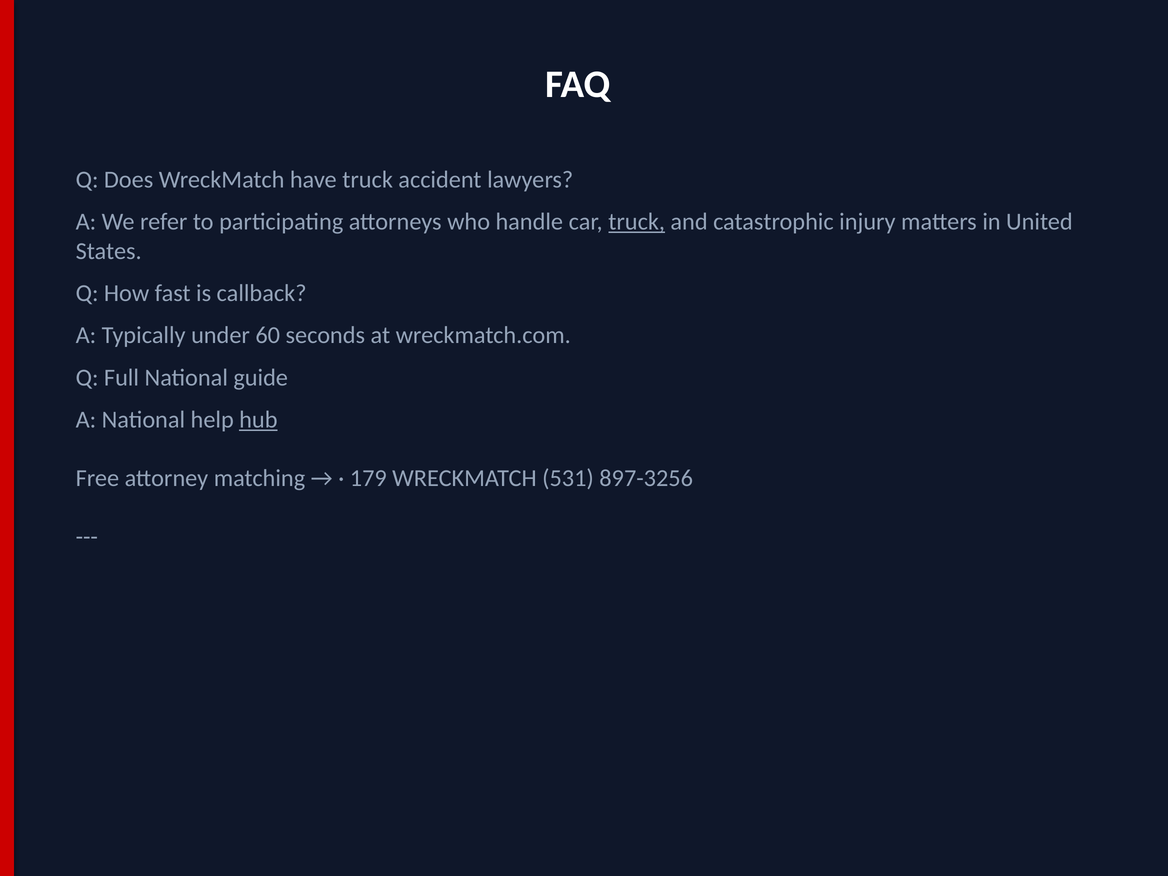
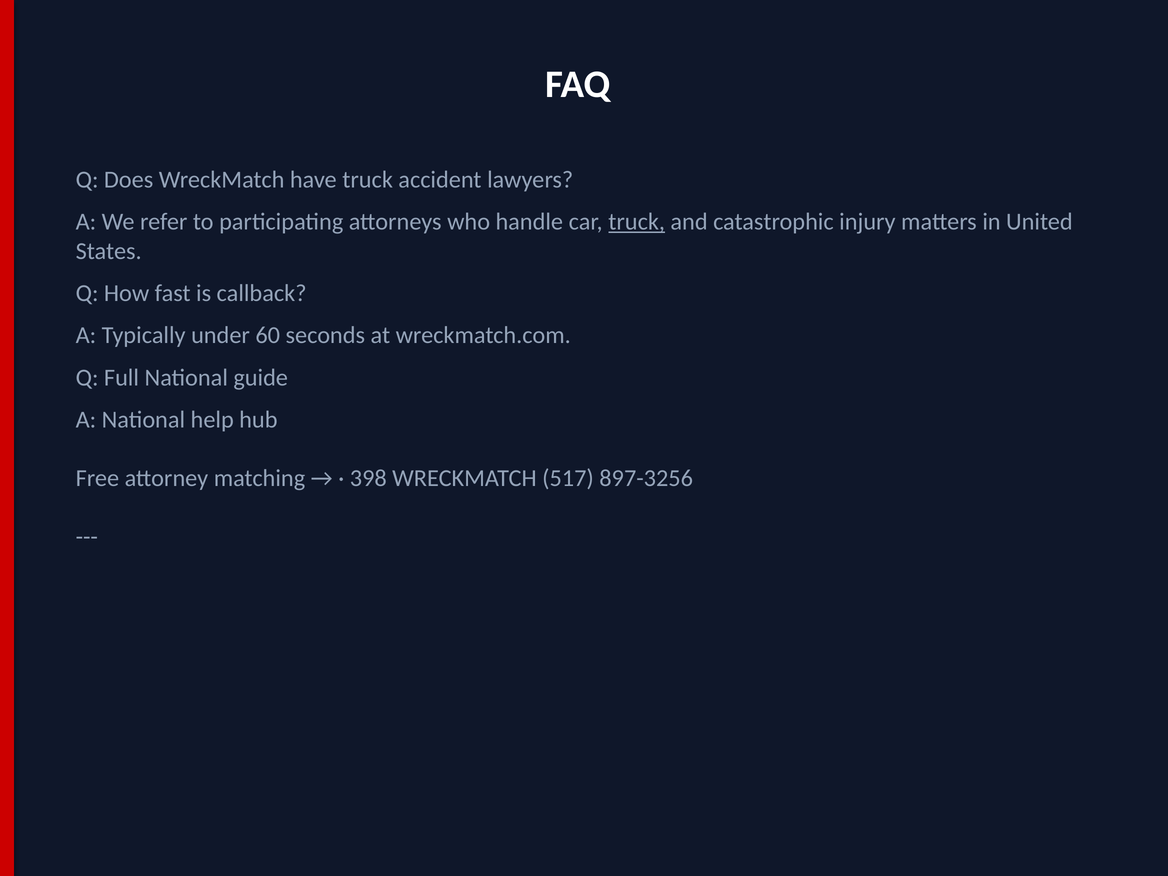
hub underline: present -> none
179: 179 -> 398
531: 531 -> 517
